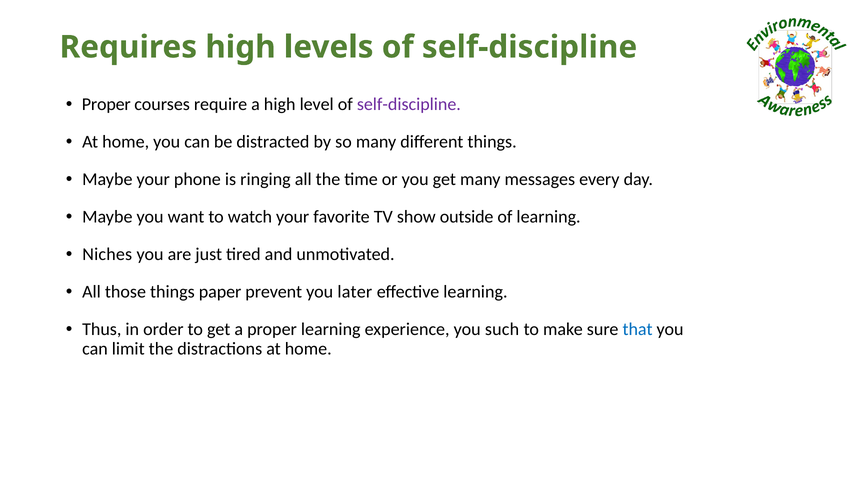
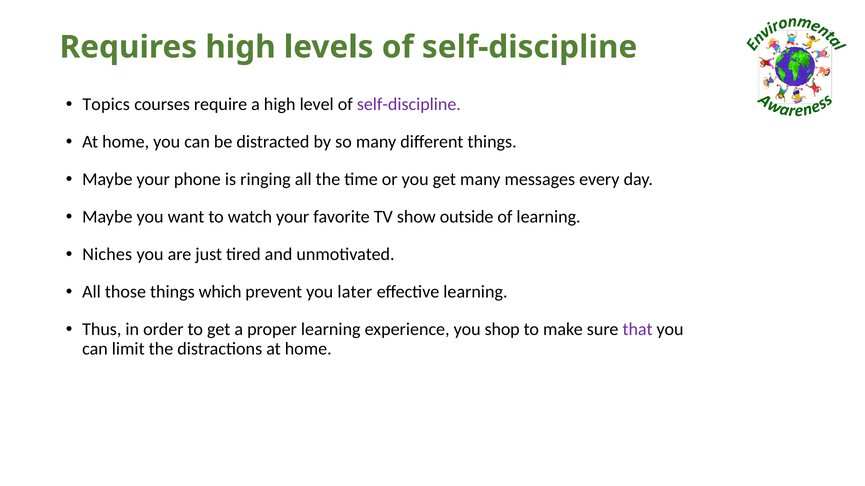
Proper at (106, 105): Proper -> Topics
paper: paper -> which
such: such -> shop
that colour: blue -> purple
